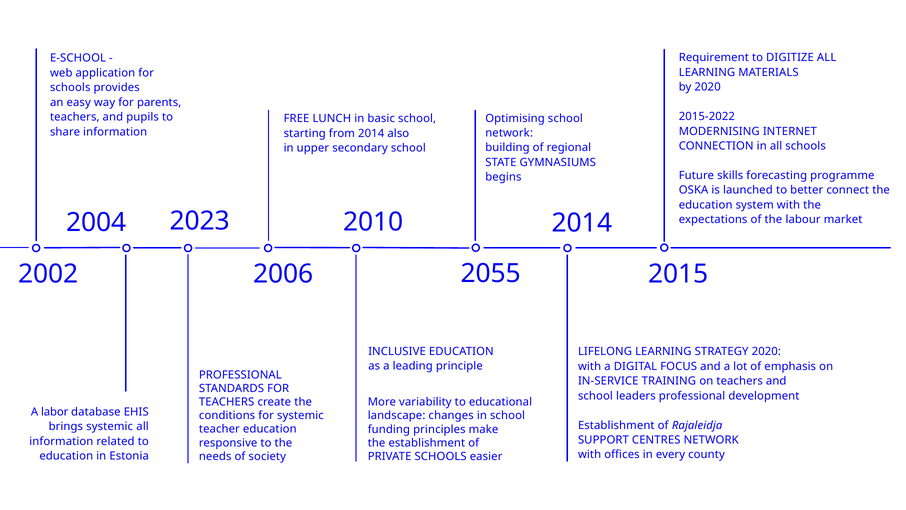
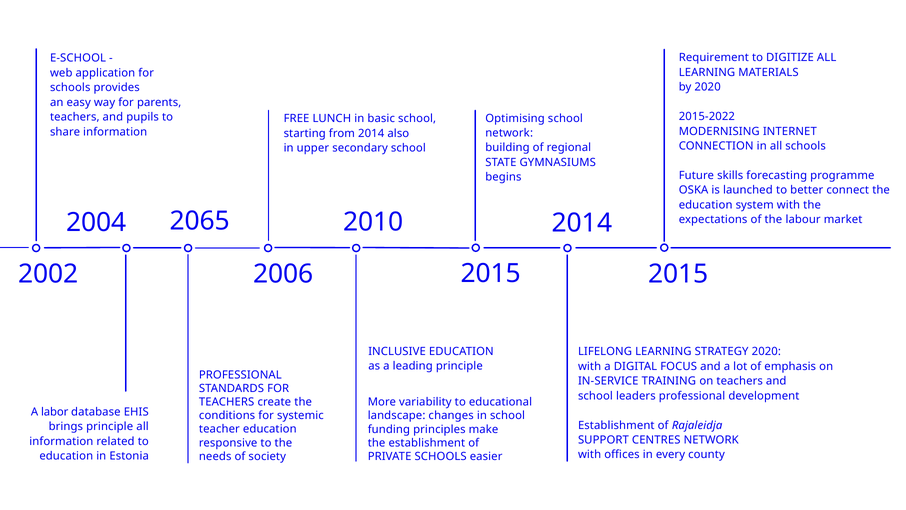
2023: 2023 -> 2065
2055 at (491, 273): 2055 -> 2015
brings systemic: systemic -> principle
